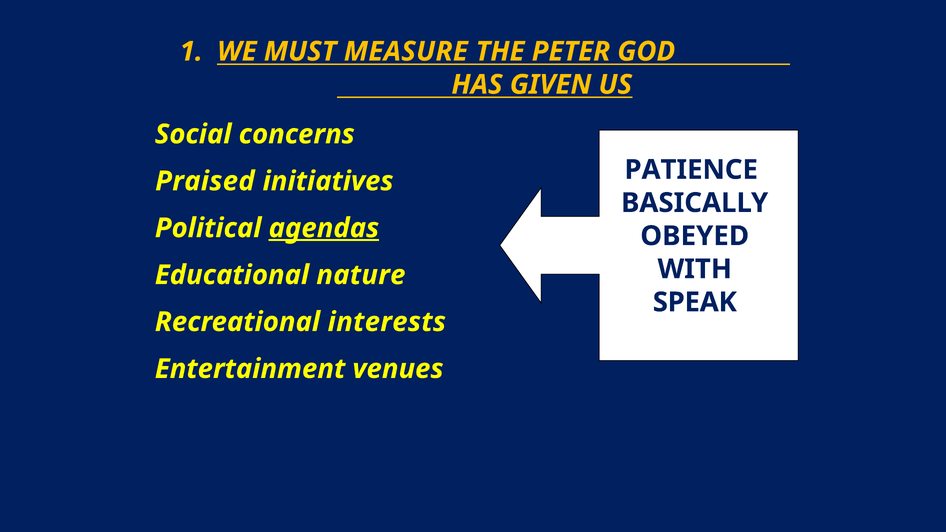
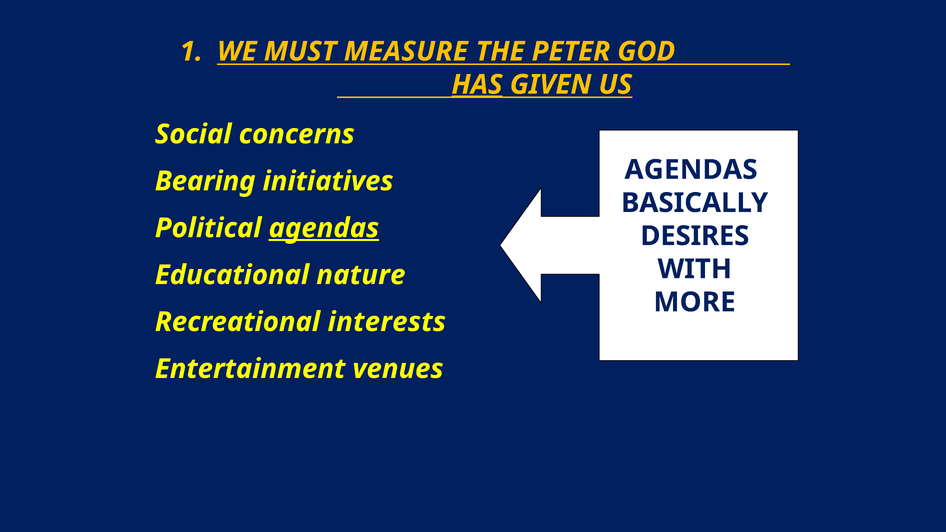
HAS underline: none -> present
PATIENCE at (691, 170): PATIENCE -> AGENDAS
Praised: Praised -> Bearing
OBEYED: OBEYED -> DESIRES
SPEAK: SPEAK -> MORE
